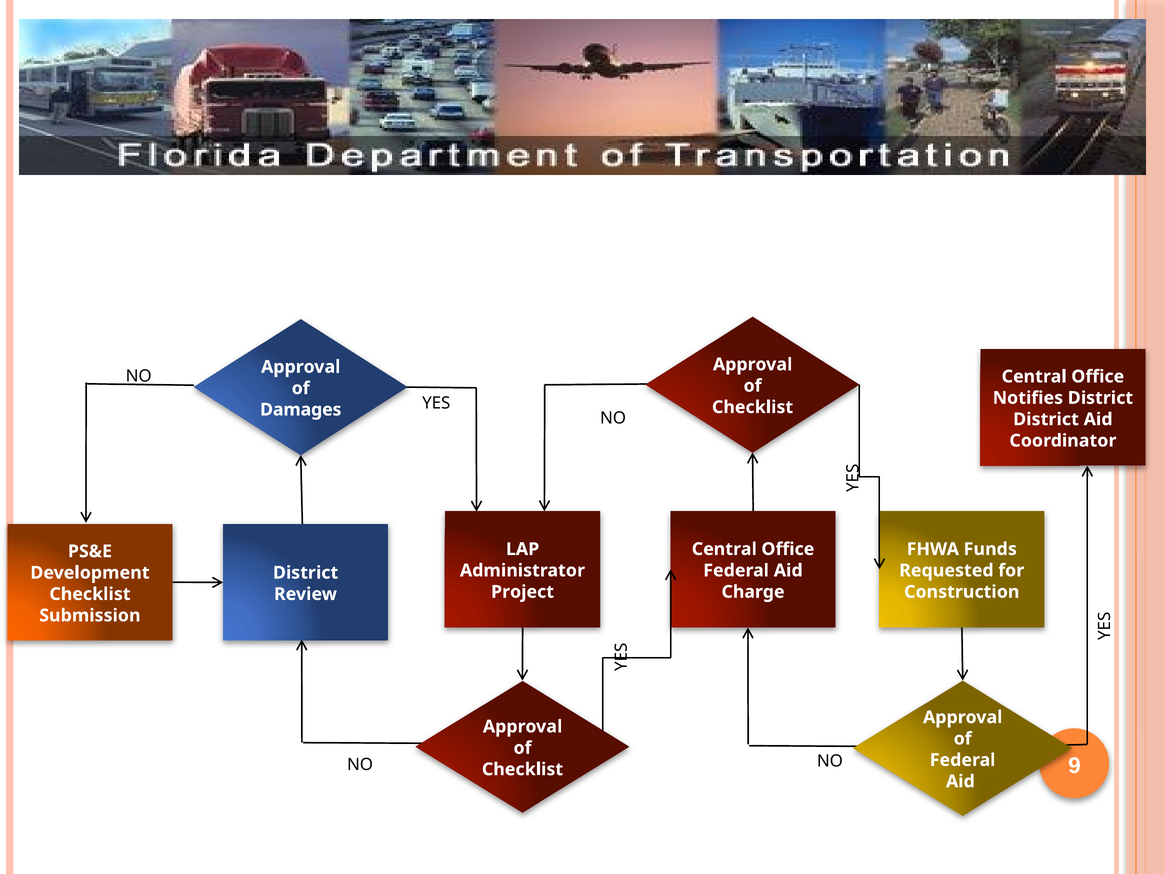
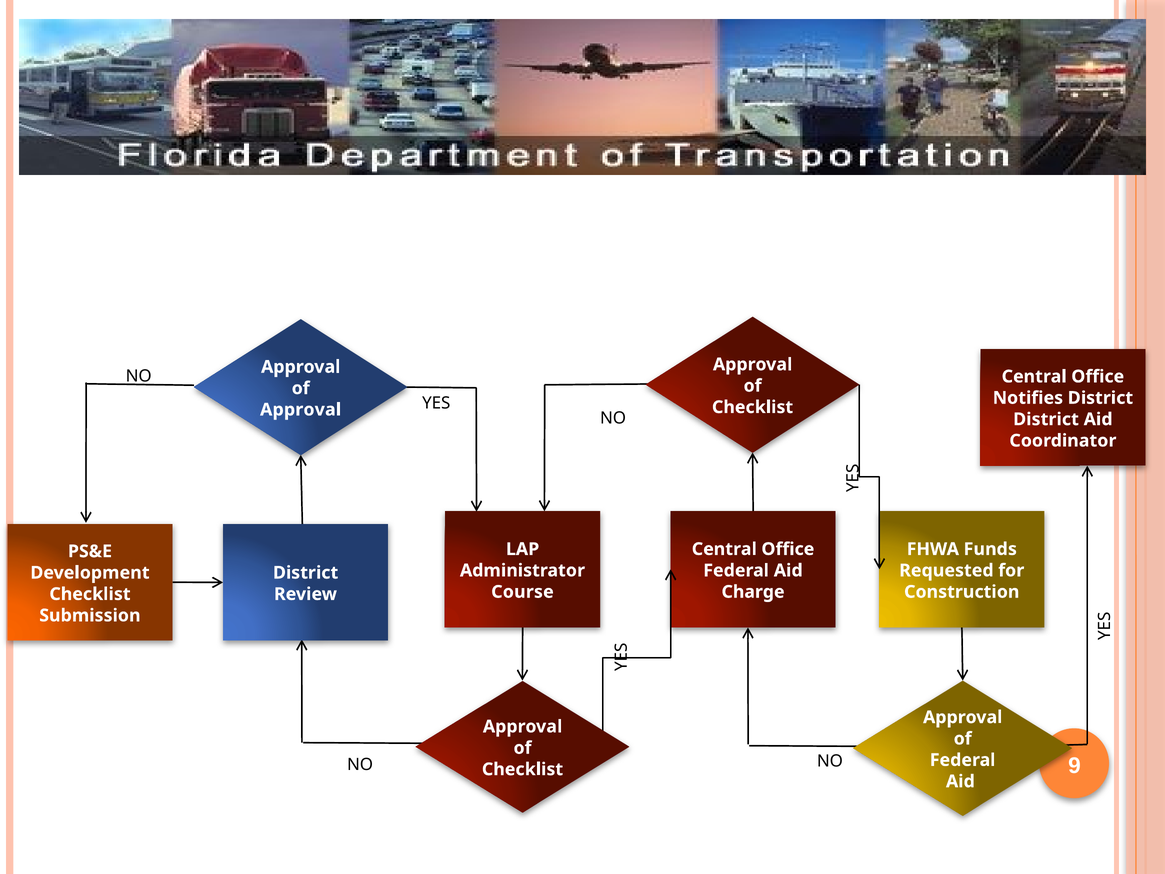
Damages at (301, 410): Damages -> Approval
Project: Project -> Course
